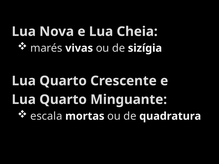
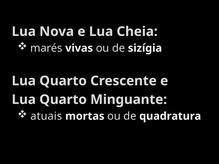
escala: escala -> atuais
